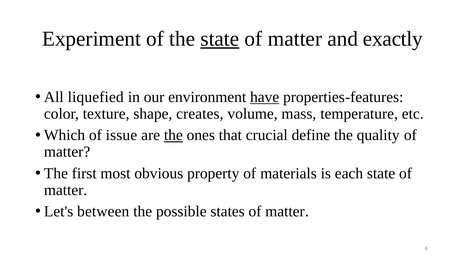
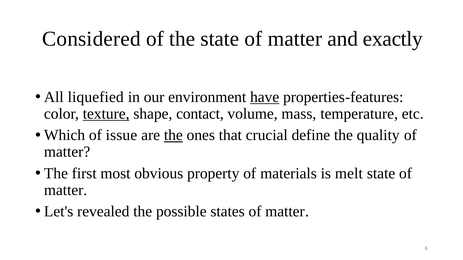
Experiment: Experiment -> Considered
state at (220, 39) underline: present -> none
texture underline: none -> present
creates: creates -> contact
each: each -> melt
between: between -> revealed
